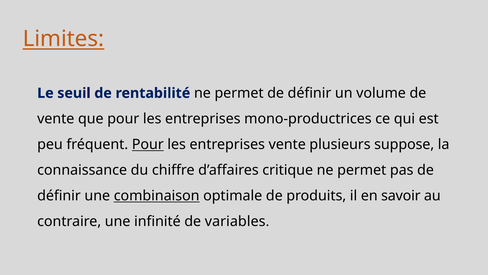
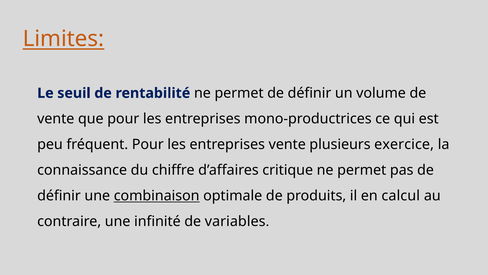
Pour at (148, 144) underline: present -> none
suppose: suppose -> exercice
savoir: savoir -> calcul
